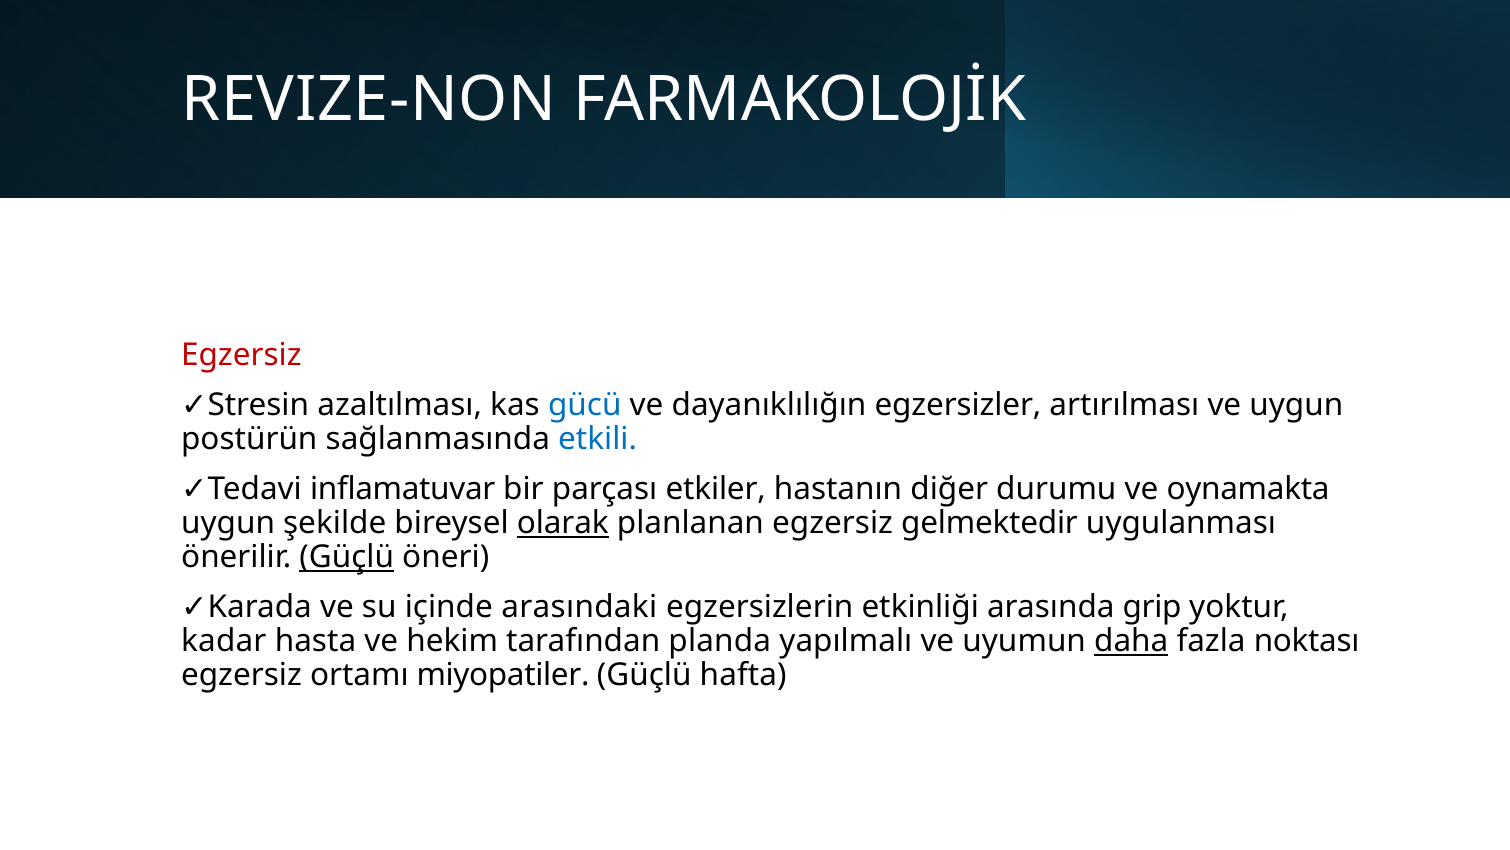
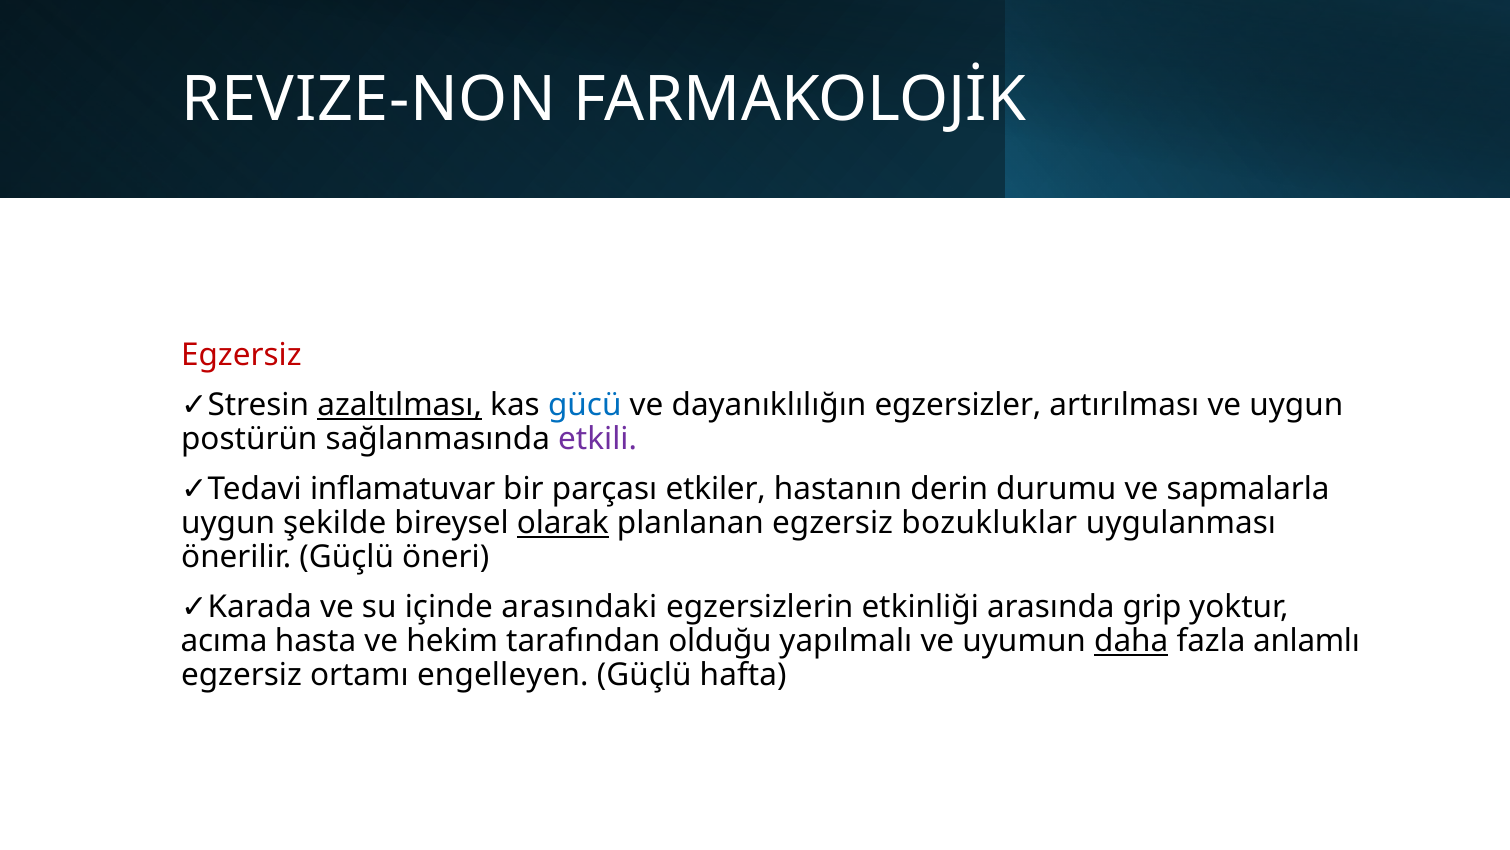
azaltılması underline: none -> present
etkili colour: blue -> purple
diğer: diğer -> derin
oynamakta: oynamakta -> sapmalarla
gelmektedir: gelmektedir -> bozukluklar
Güçlü at (347, 557) underline: present -> none
kadar: kadar -> acıma
planda: planda -> olduğu
noktası: noktası -> anlamlı
miyopatiler: miyopatiler -> engelleyen
